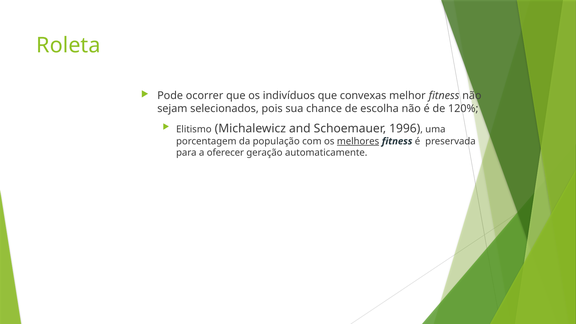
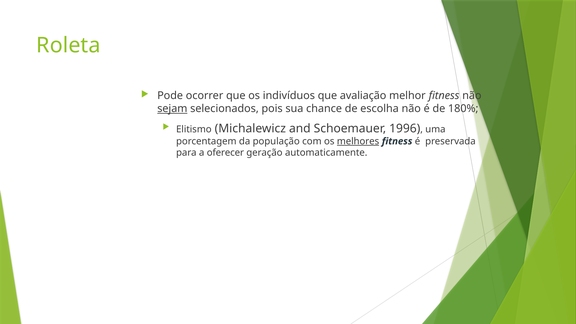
convexas: convexas -> avaliação
sejam underline: none -> present
120%: 120% -> 180%
